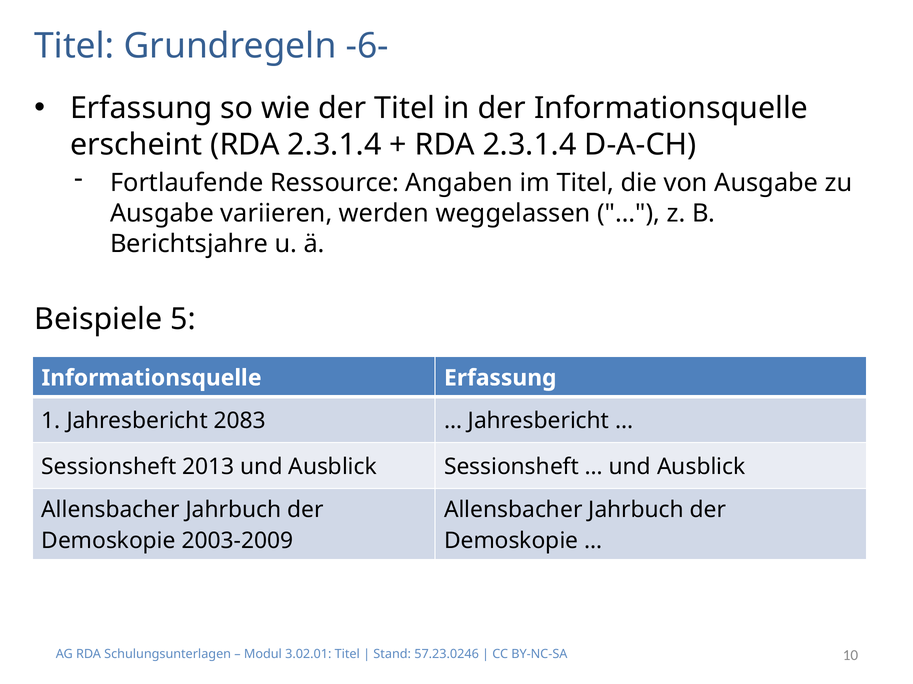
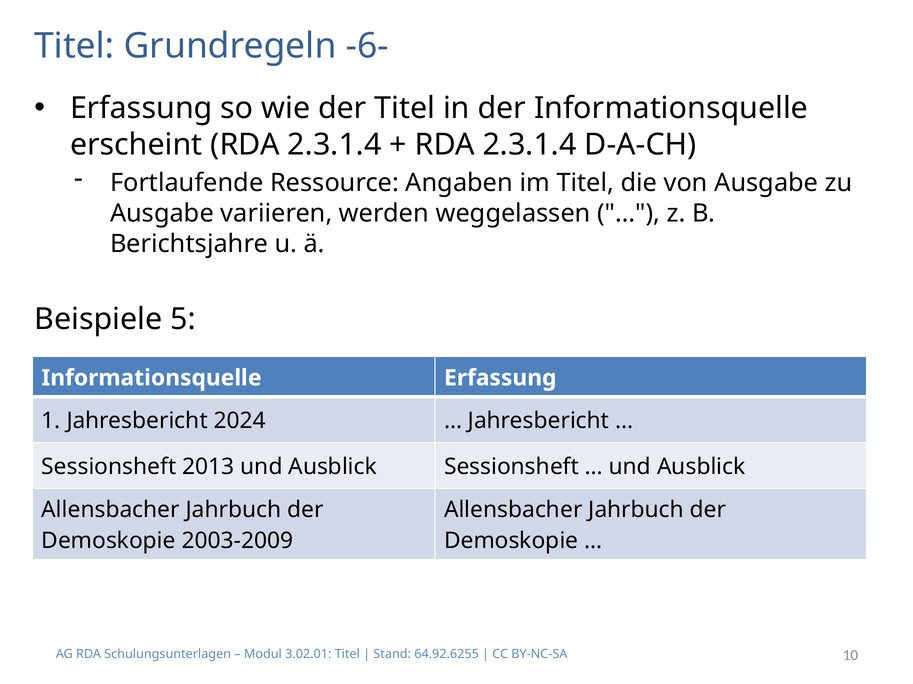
2083: 2083 -> 2024
57.23.0246: 57.23.0246 -> 64.92.6255
